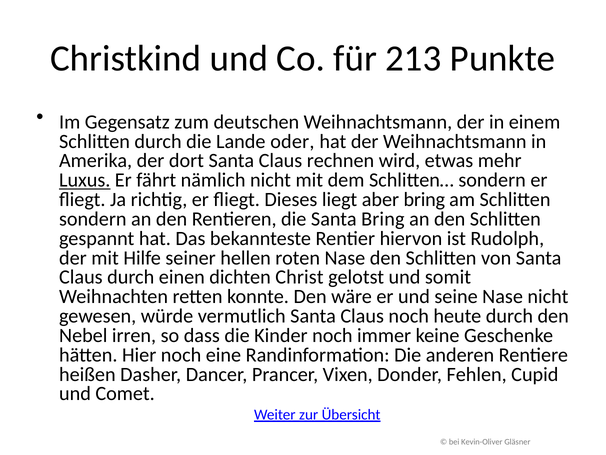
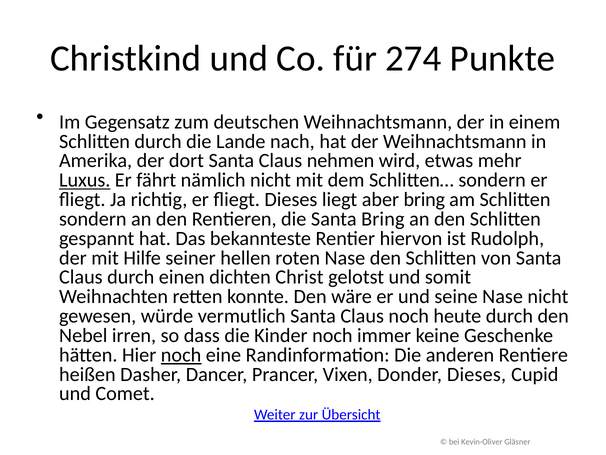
213: 213 -> 274
oder: oder -> nach
rechnen: rechnen -> nehmen
noch at (181, 355) underline: none -> present
Donder Fehlen: Fehlen -> Dieses
